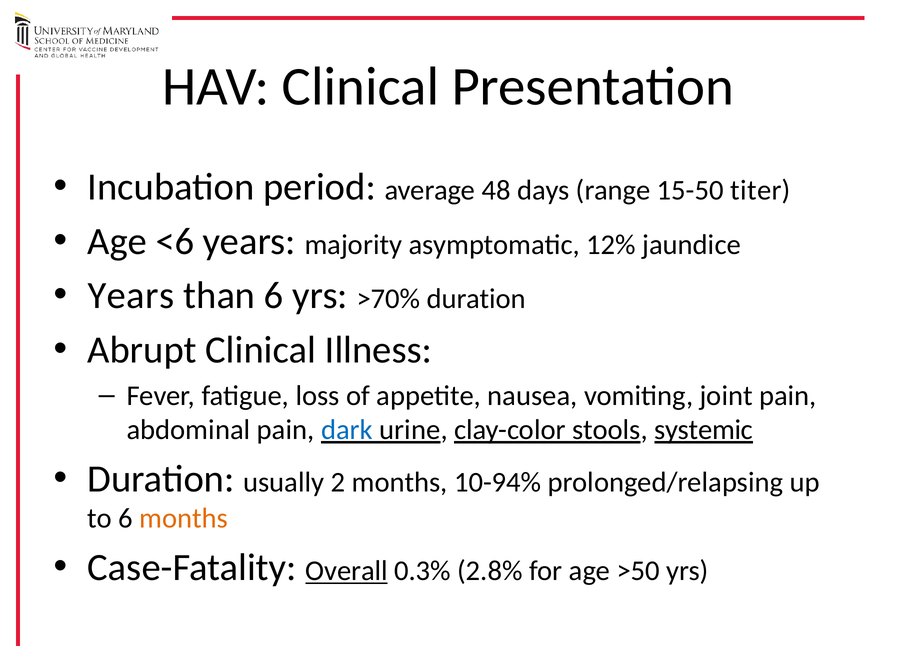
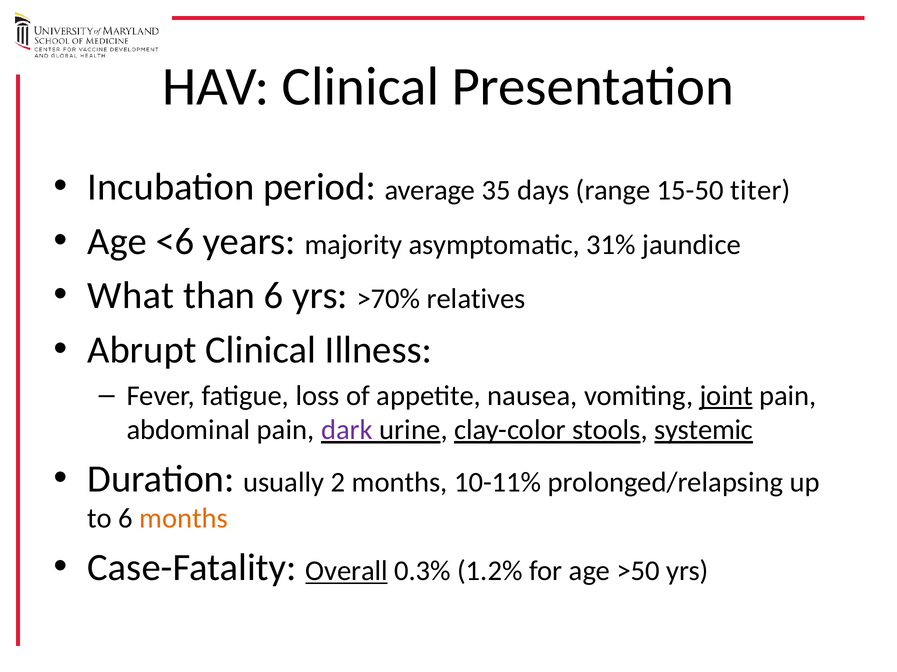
48: 48 -> 35
12%: 12% -> 31%
Years at (131, 296): Years -> What
>70% duration: duration -> relatives
joint underline: none -> present
dark colour: blue -> purple
10-94%: 10-94% -> 10-11%
2.8%: 2.8% -> 1.2%
